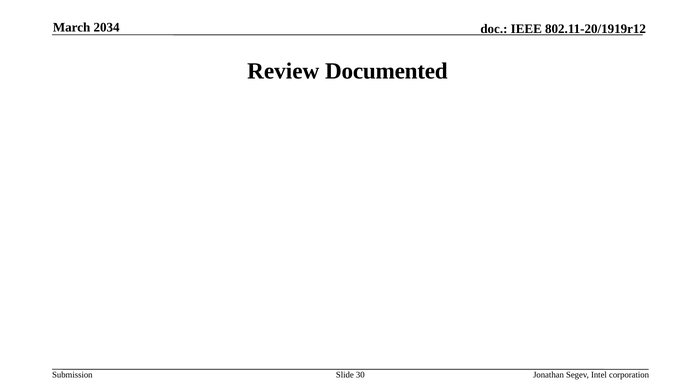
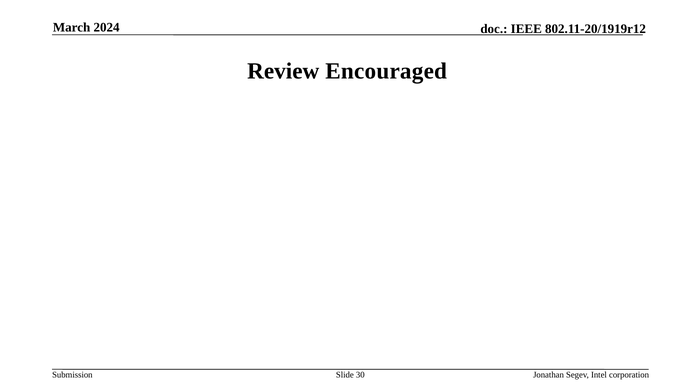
2034: 2034 -> 2024
Documented: Documented -> Encouraged
